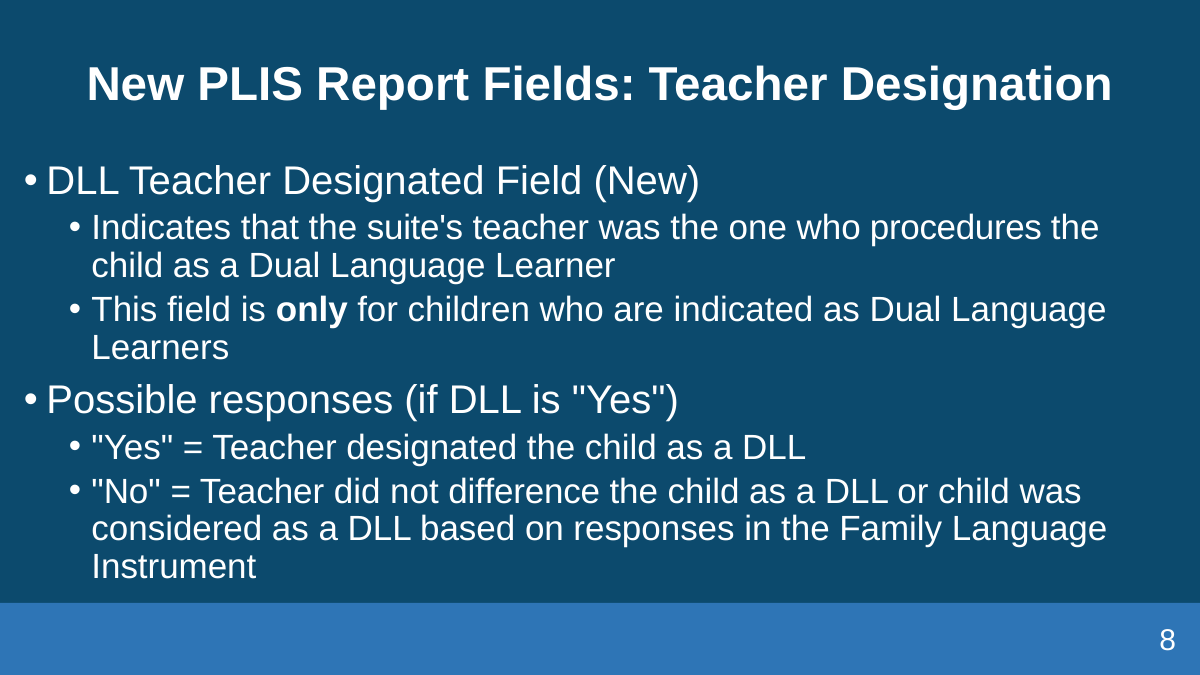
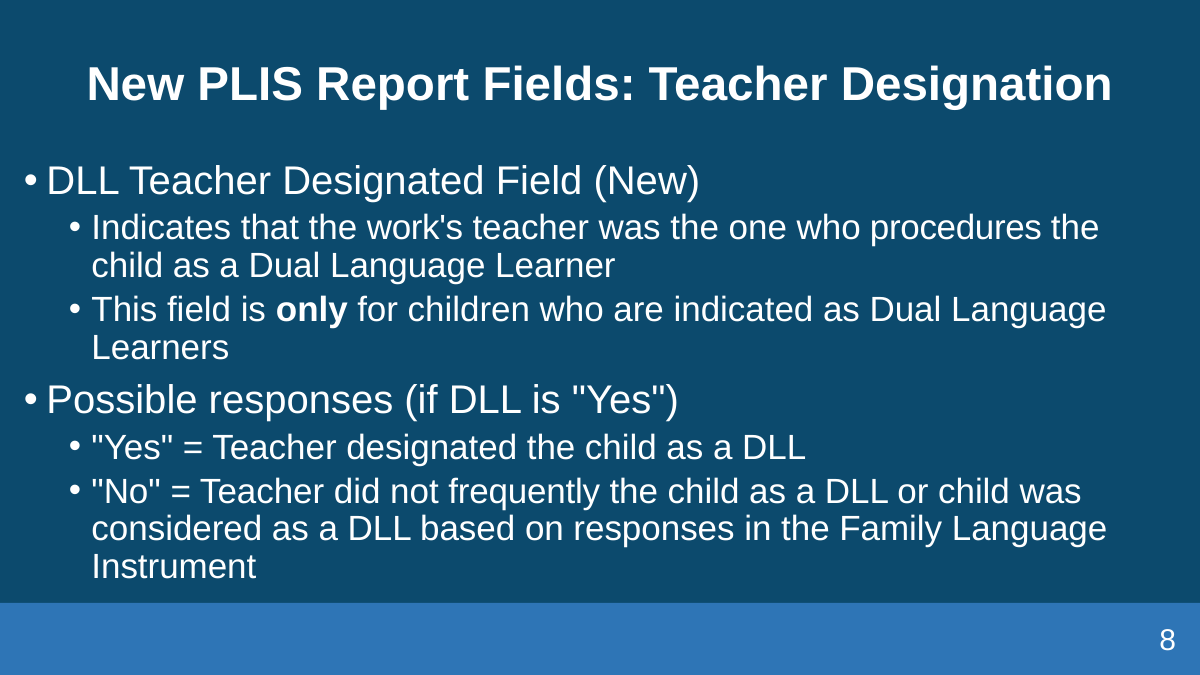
suite's: suite's -> work's
difference: difference -> frequently
